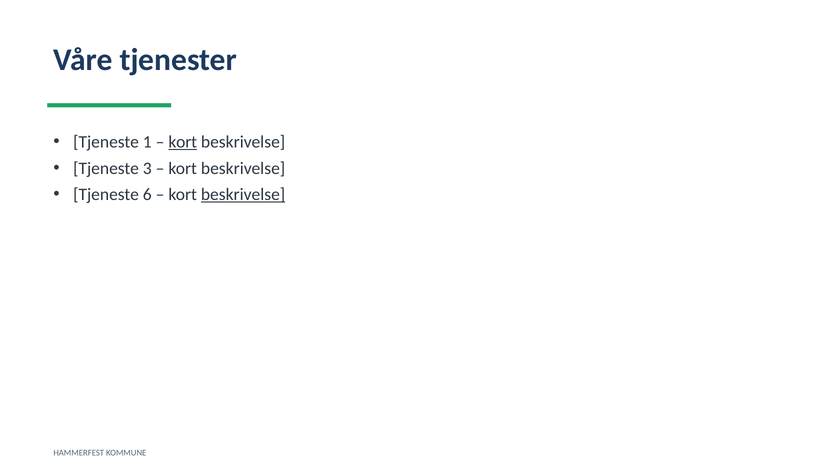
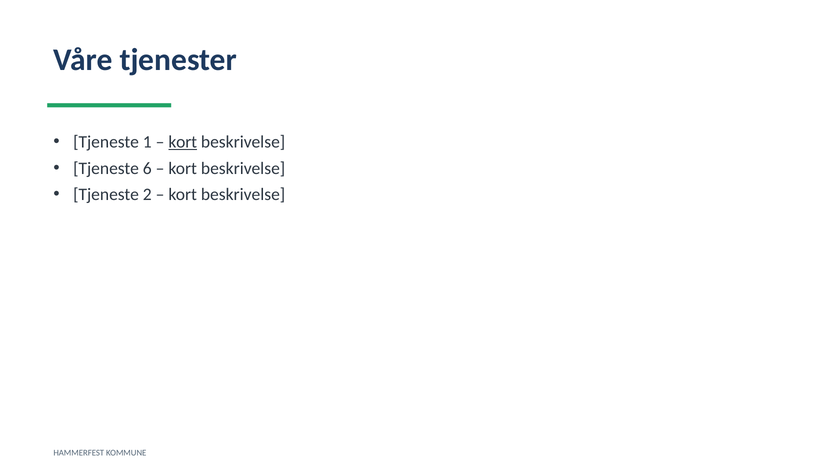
3: 3 -> 6
6: 6 -> 2
beskrivelse at (243, 195) underline: present -> none
